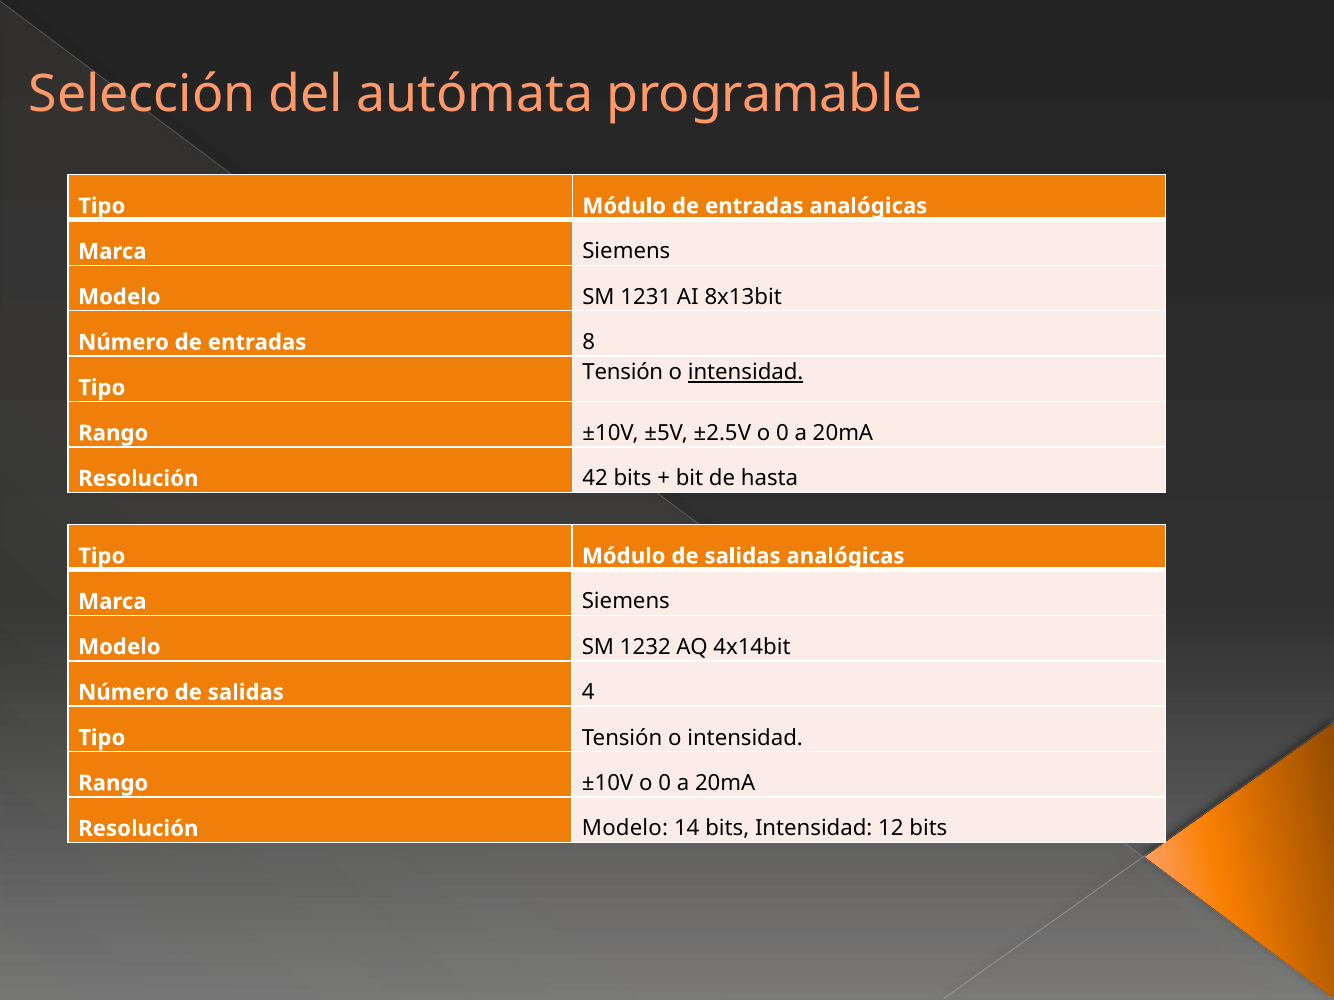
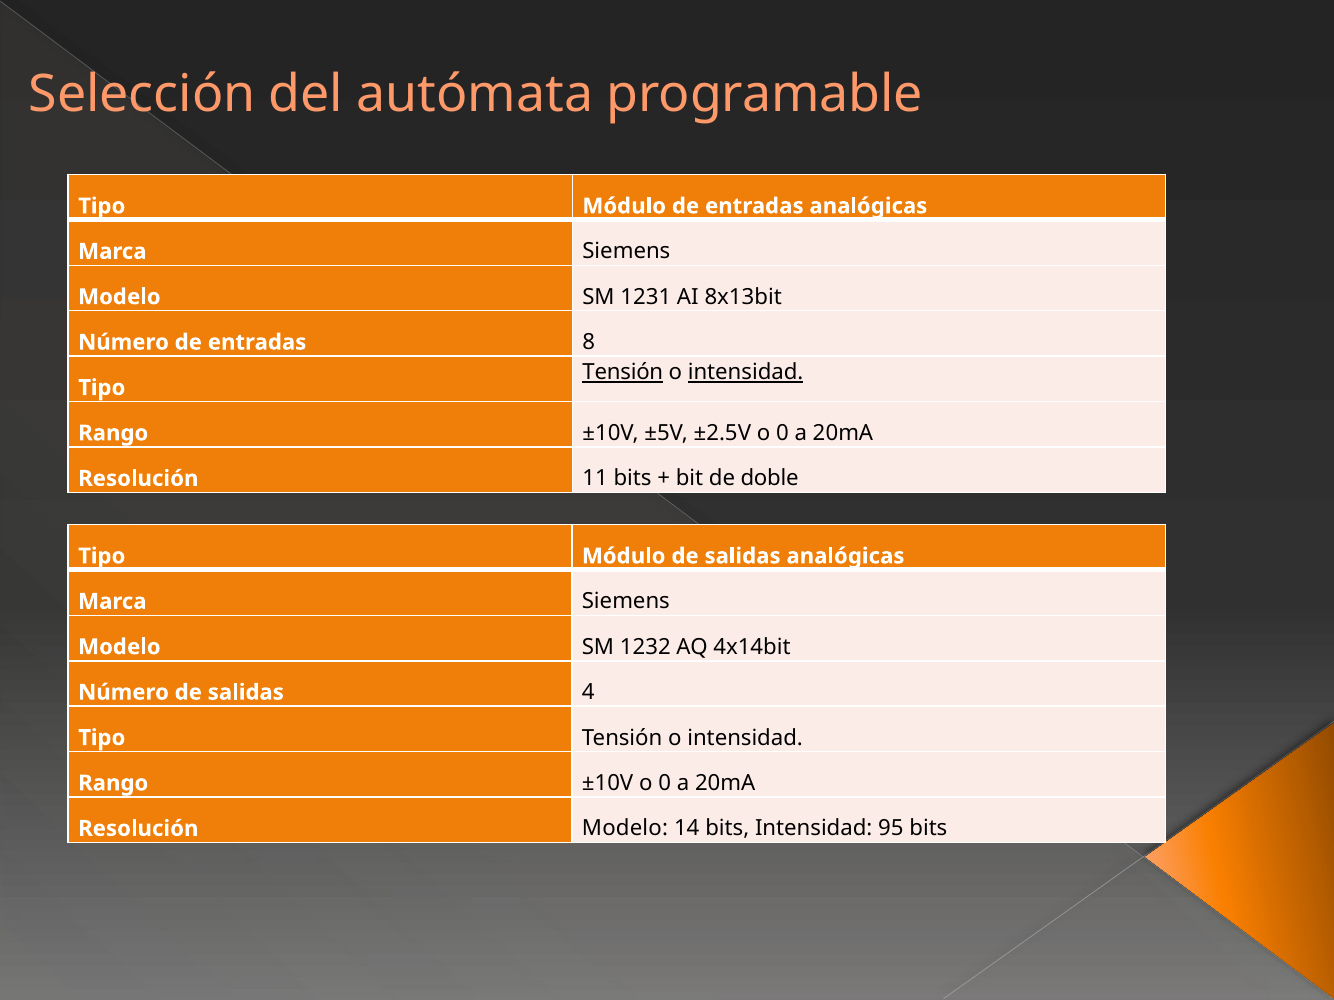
Tensión at (623, 373) underline: none -> present
42: 42 -> 11
hasta: hasta -> doble
12: 12 -> 95
